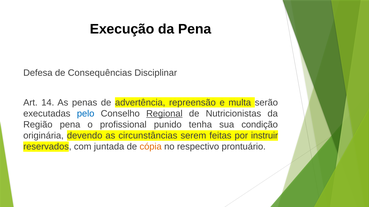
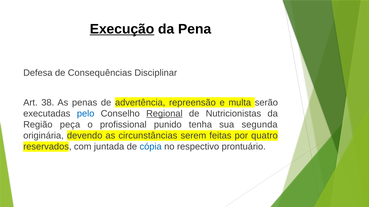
Execução underline: none -> present
14: 14 -> 38
Região pena: pena -> peça
condição: condição -> segunda
instruir: instruir -> quatro
cópia colour: orange -> blue
